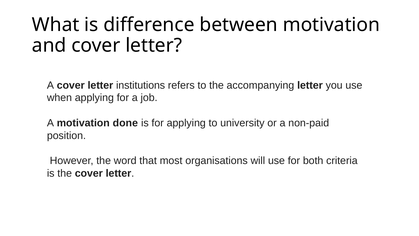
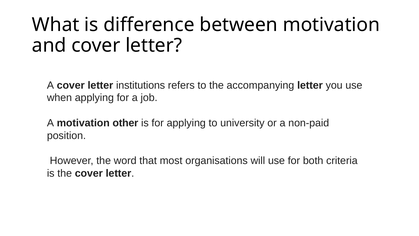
done: done -> other
